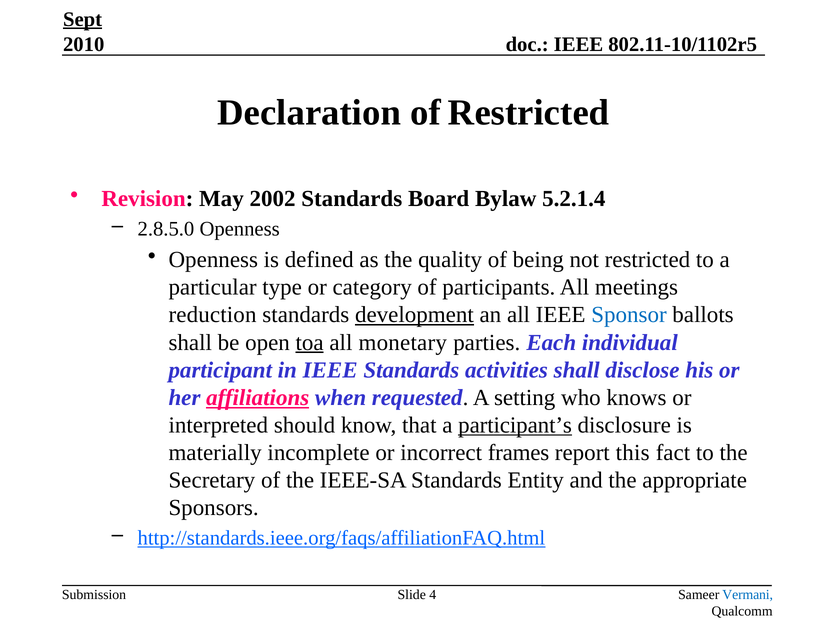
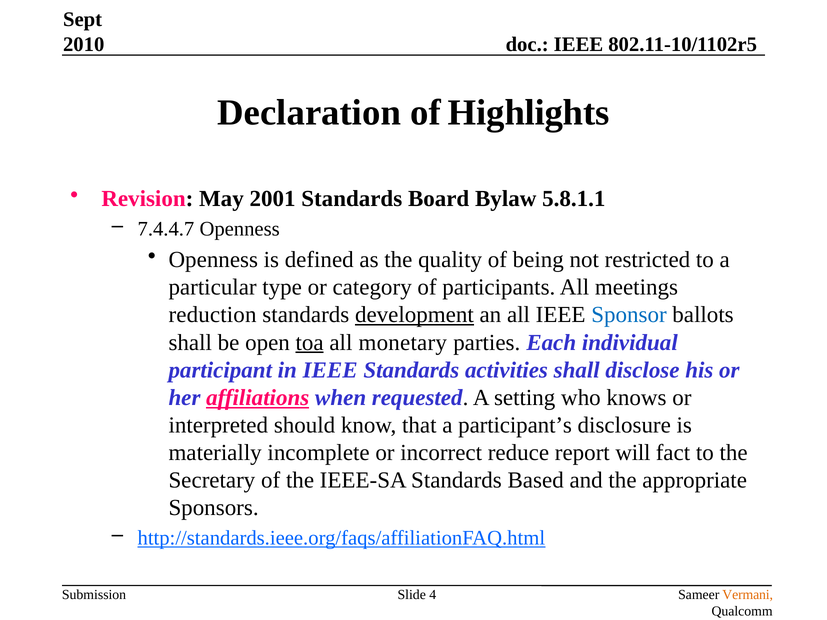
Sept underline: present -> none
of Restricted: Restricted -> Highlights
2002: 2002 -> 2001
5.2.1.4: 5.2.1.4 -> 5.8.1.1
2.8.5.0: 2.8.5.0 -> 7.4.4.7
participant’s underline: present -> none
frames: frames -> reduce
this: this -> will
Entity: Entity -> Based
Vermani colour: blue -> orange
